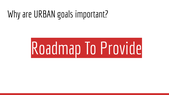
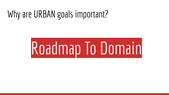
Provide: Provide -> Domain
